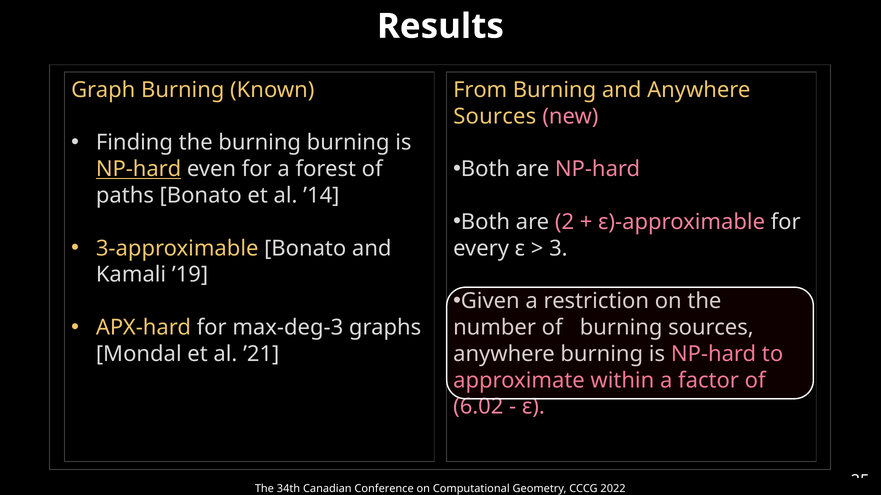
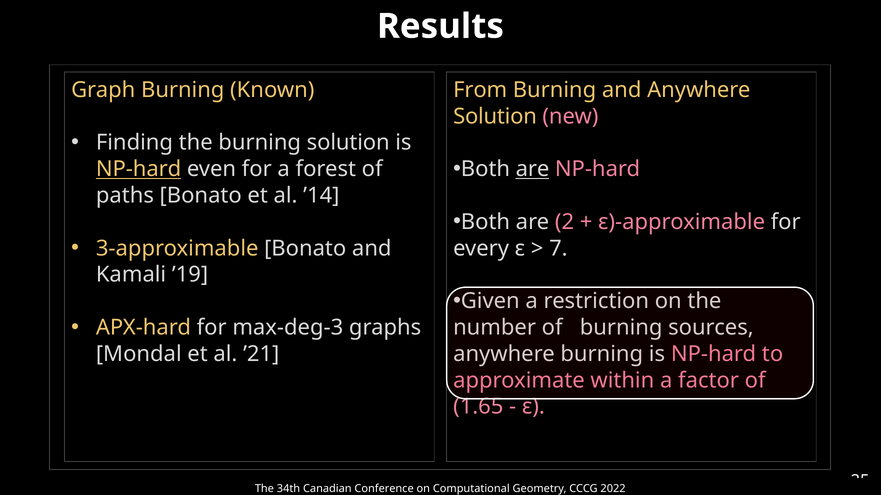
Sources at (495, 116): Sources -> Solution
burning burning: burning -> solution
are at (532, 169) underline: none -> present
3: 3 -> 7
6.02: 6.02 -> 1.65
